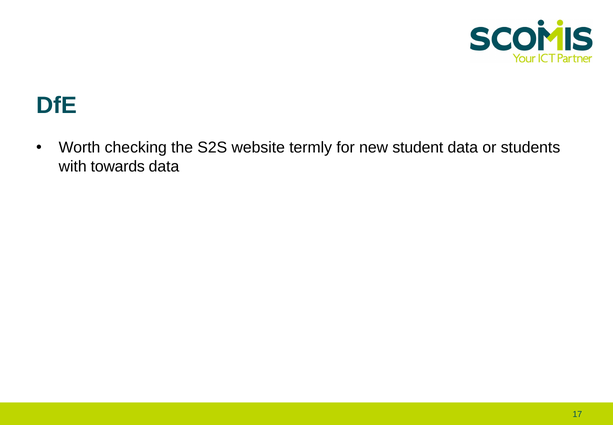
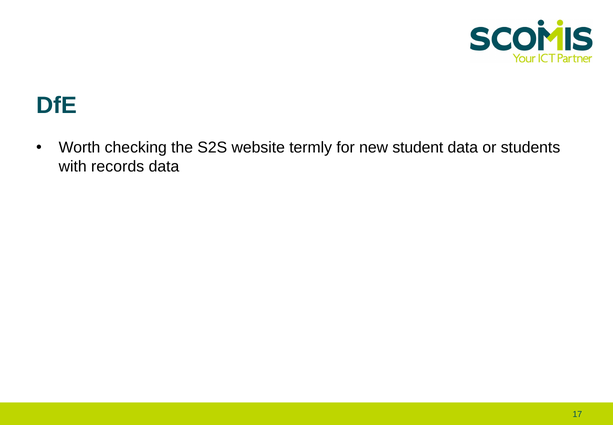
towards: towards -> records
